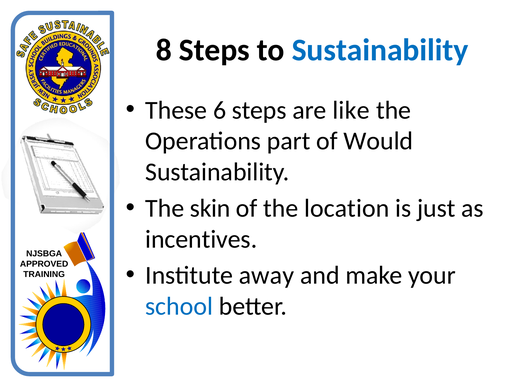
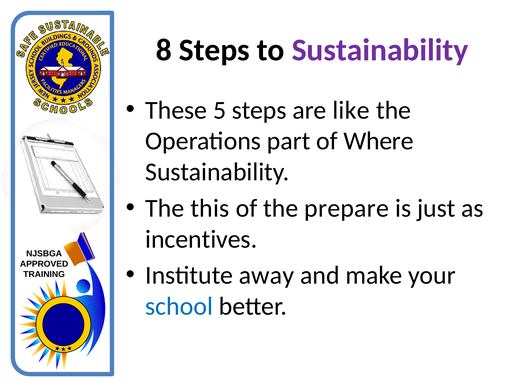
Sustainability at (380, 50) colour: blue -> purple
6: 6 -> 5
Would: Would -> Where
skin: skin -> this
location: location -> prepare
